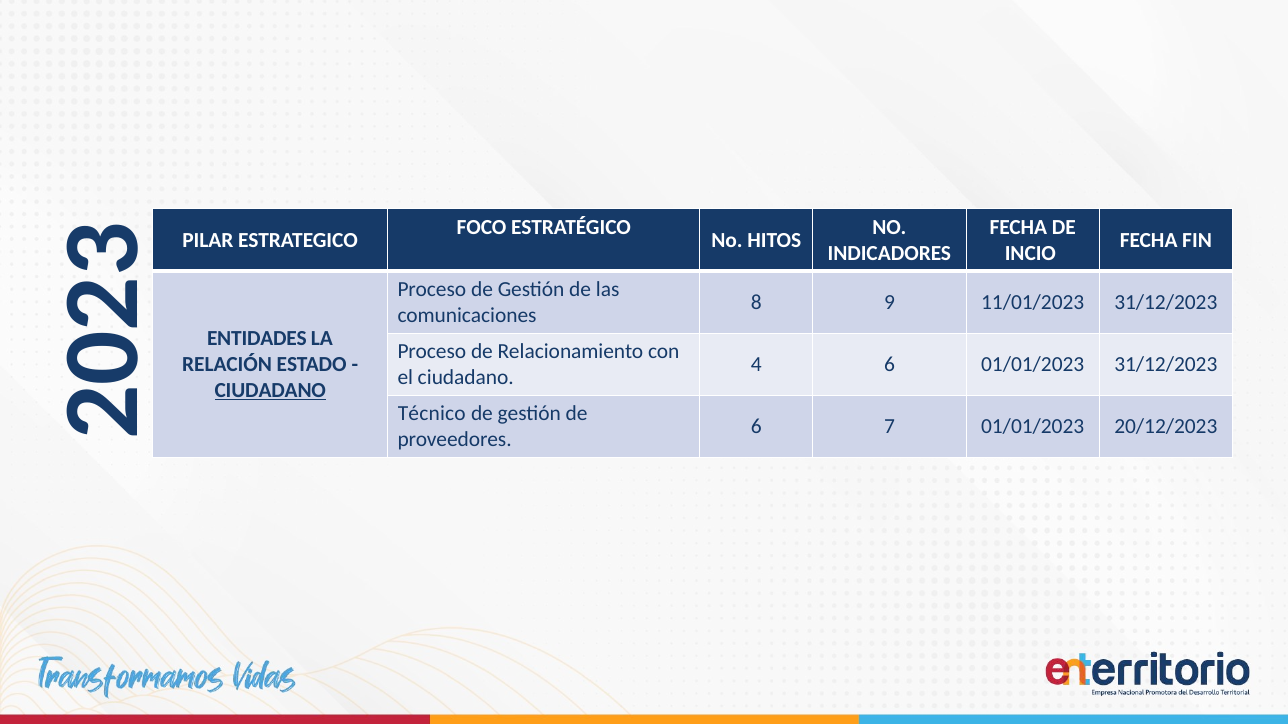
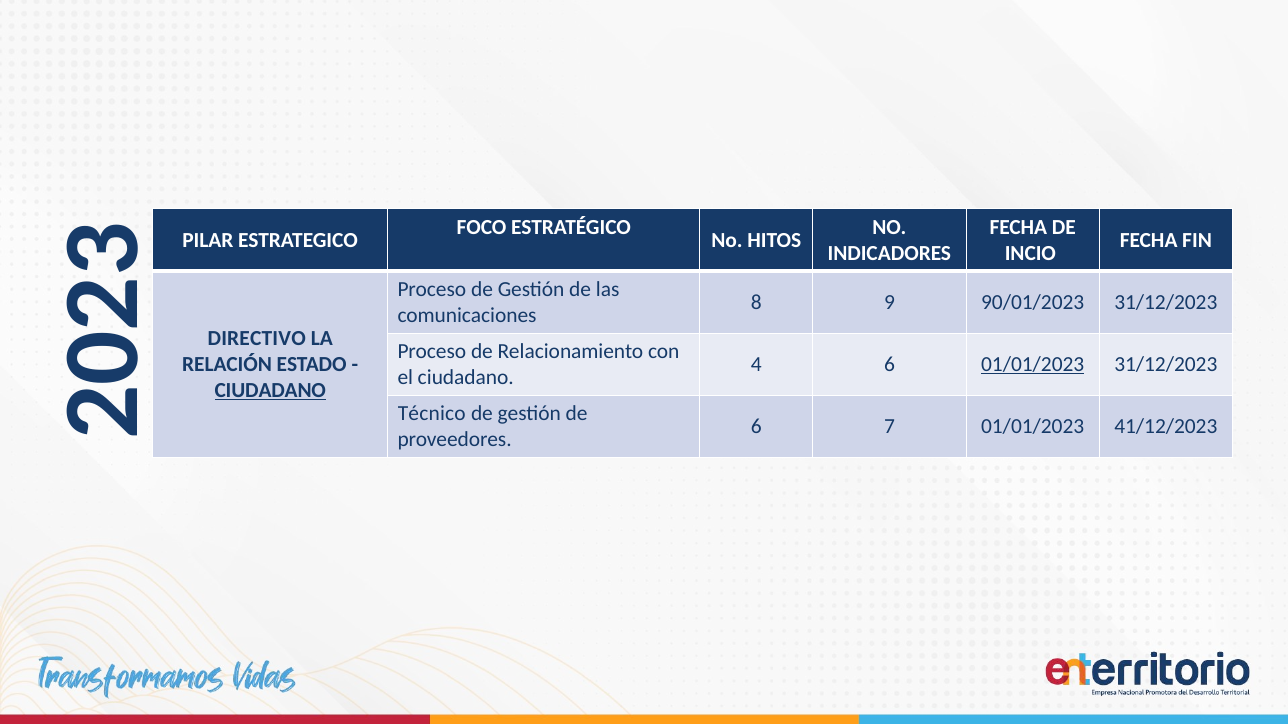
11/01/2023: 11/01/2023 -> 90/01/2023
ENTIDADES: ENTIDADES -> DIRECTIVO
01/01/2023 at (1033, 365) underline: none -> present
20/12/2023: 20/12/2023 -> 41/12/2023
